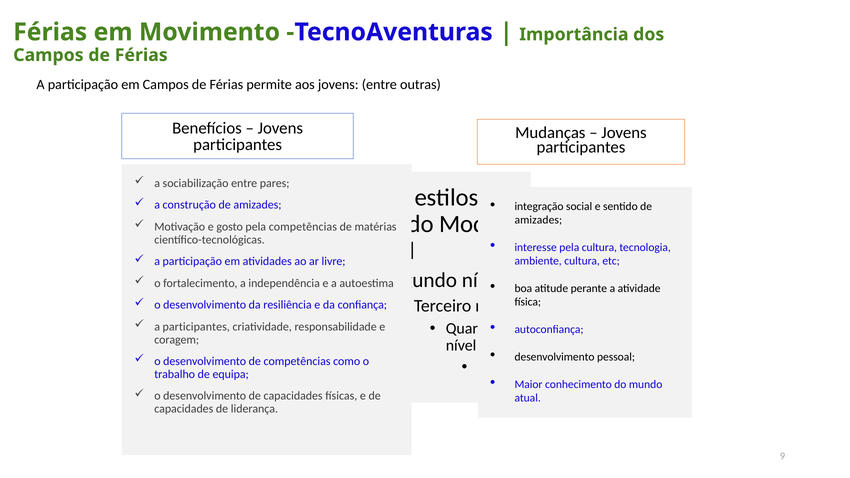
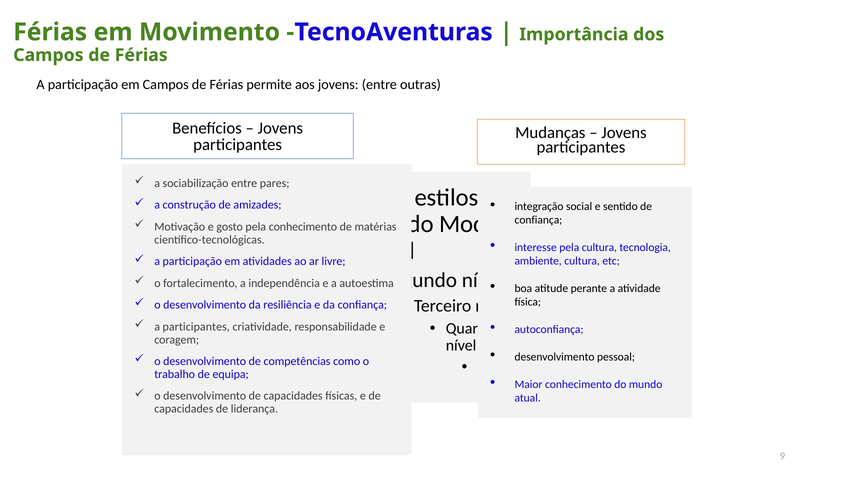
amizades at (538, 220): amizades -> confiança
pela competências: competências -> conhecimento
